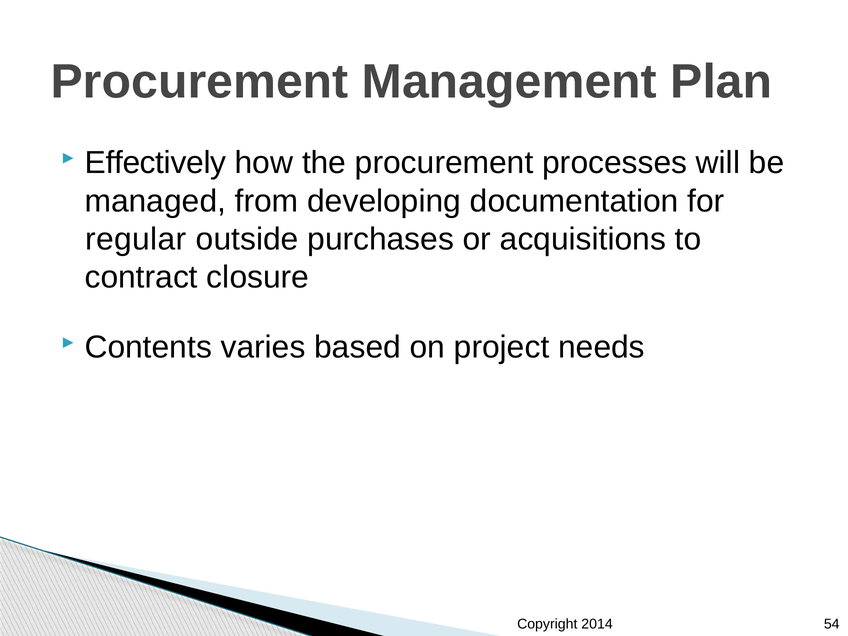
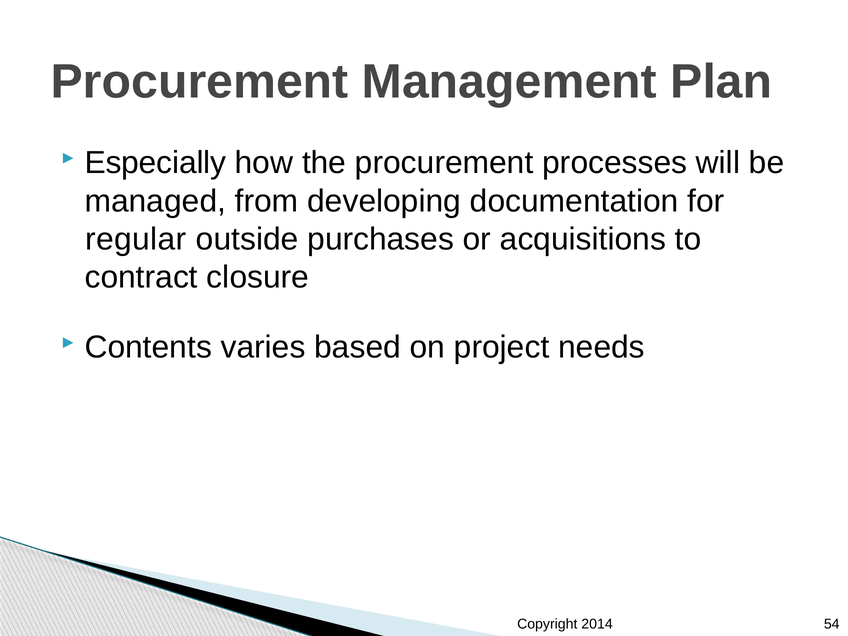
Effectively: Effectively -> Especially
